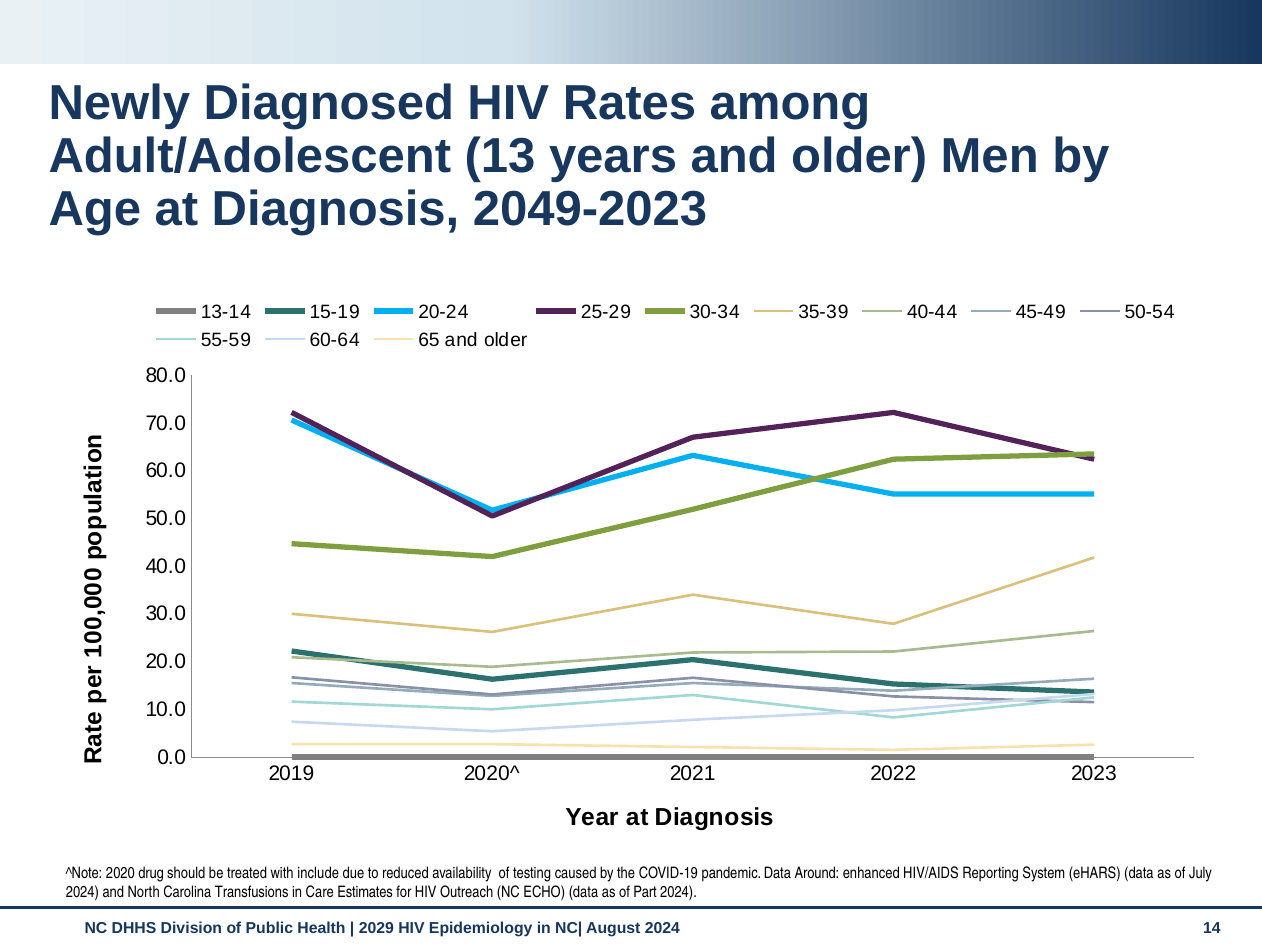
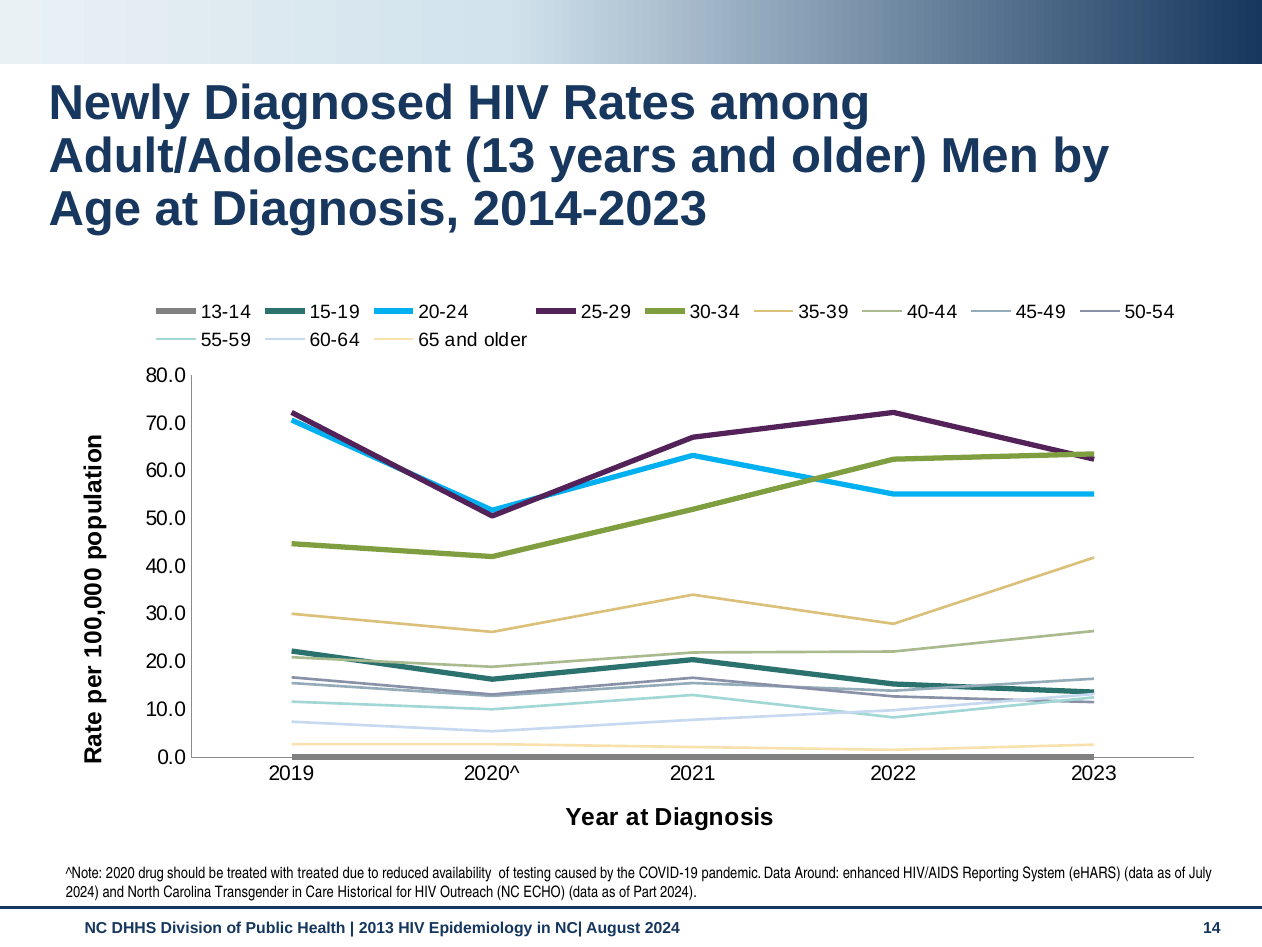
2049-2023: 2049-2023 -> 2014-2023
with include: include -> treated
Transfusions: Transfusions -> Transgender
Estimates: Estimates -> Historical
2029: 2029 -> 2013
